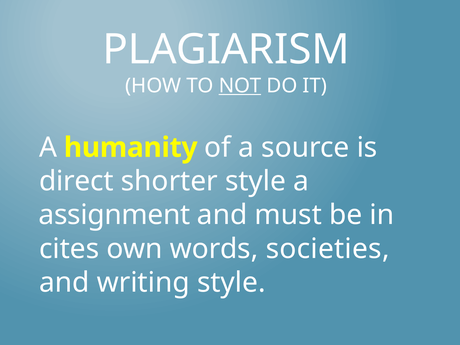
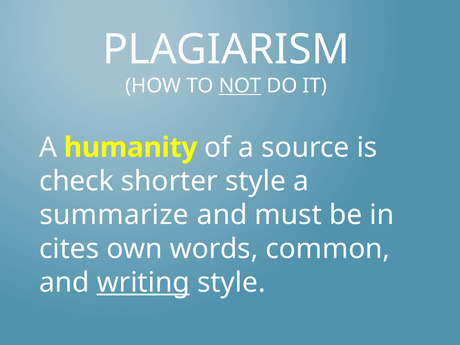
direct: direct -> check
assignment: assignment -> summarize
societies: societies -> common
writing underline: none -> present
